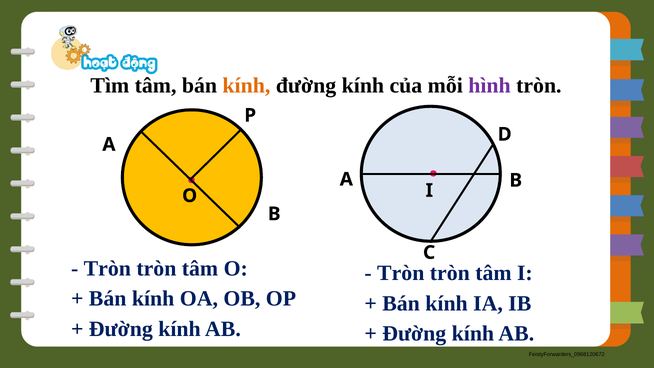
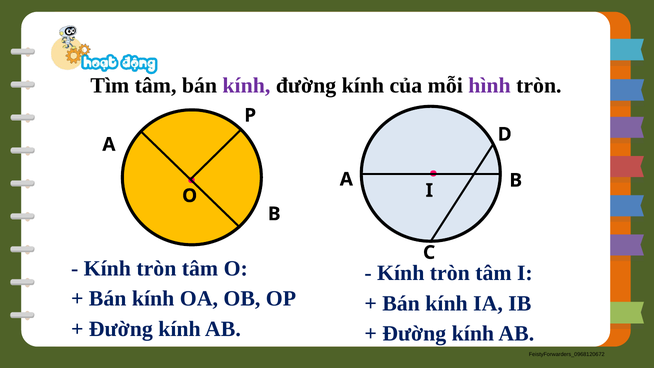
kính at (246, 86) colour: orange -> purple
Tròn at (107, 268): Tròn -> Kính
Tròn at (401, 273): Tròn -> Kính
